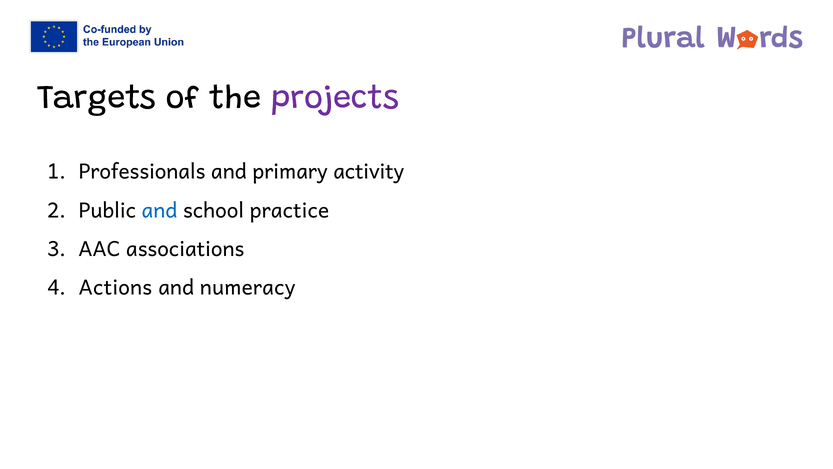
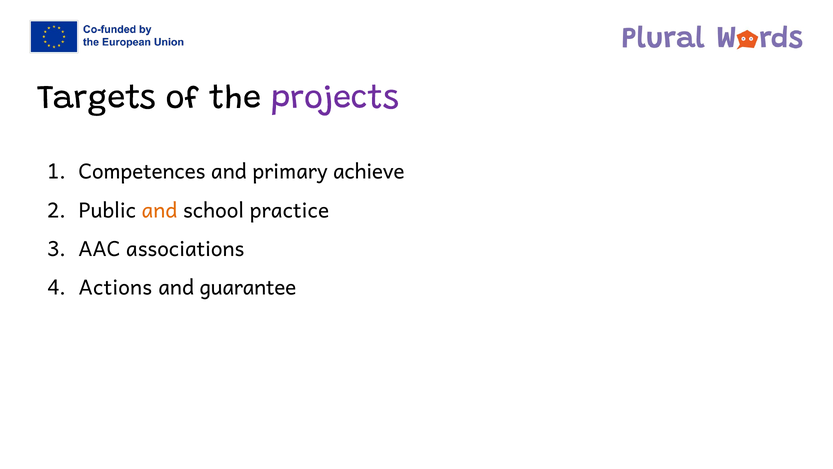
Professionals: Professionals -> Competences
activity: activity -> achieve
and at (160, 211) colour: blue -> orange
numeracy: numeracy -> guarantee
